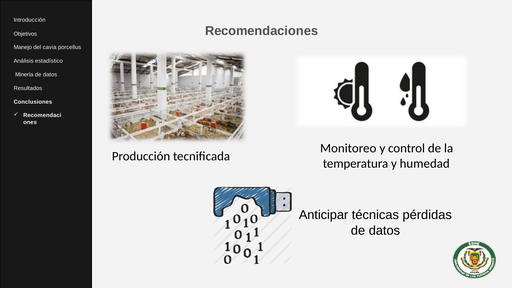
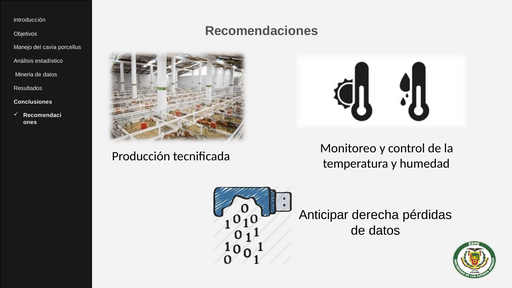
técnicas: técnicas -> derecha
